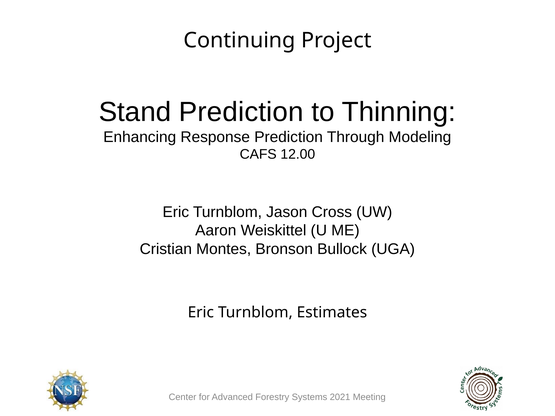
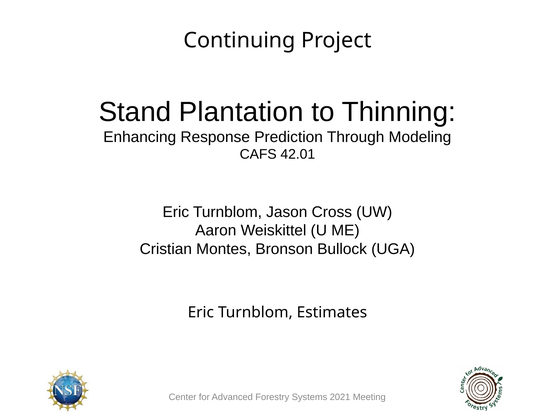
Stand Prediction: Prediction -> Plantation
12.00: 12.00 -> 42.01
